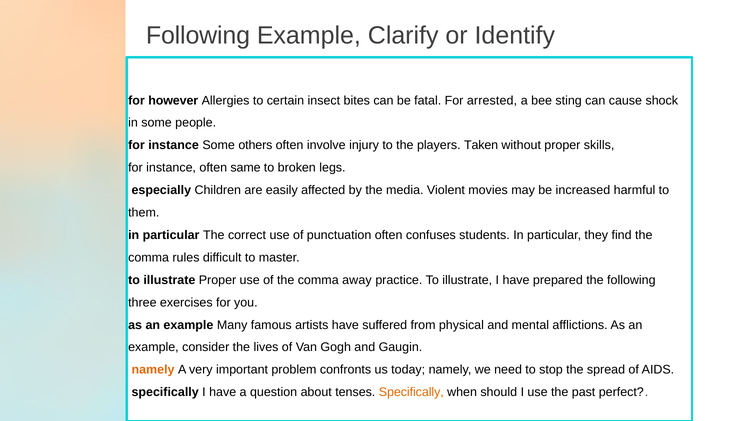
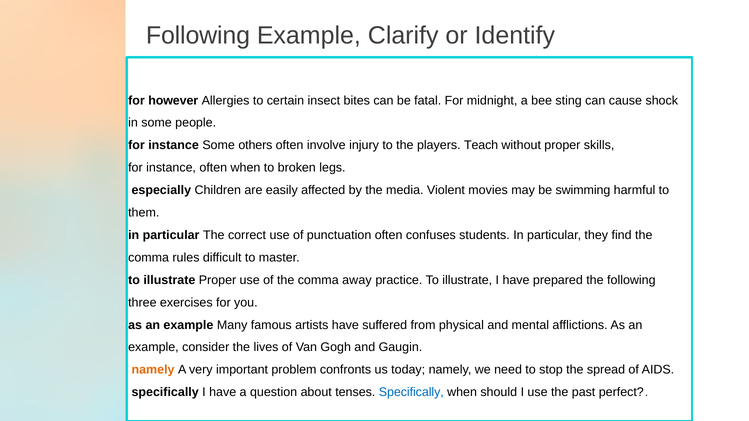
arrested: arrested -> midnight
Taken: Taken -> Teach
often same: same -> when
increased: increased -> swimming
Specifically at (411, 393) colour: orange -> blue
